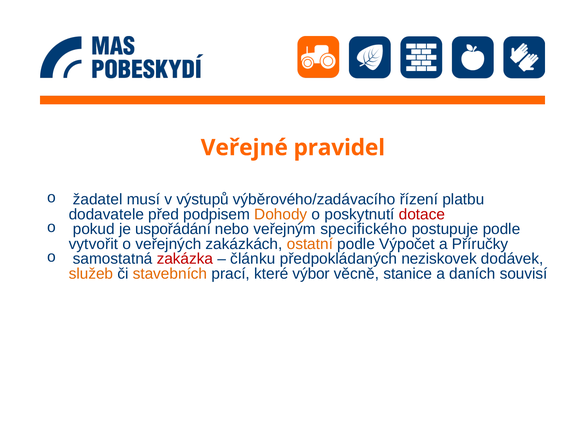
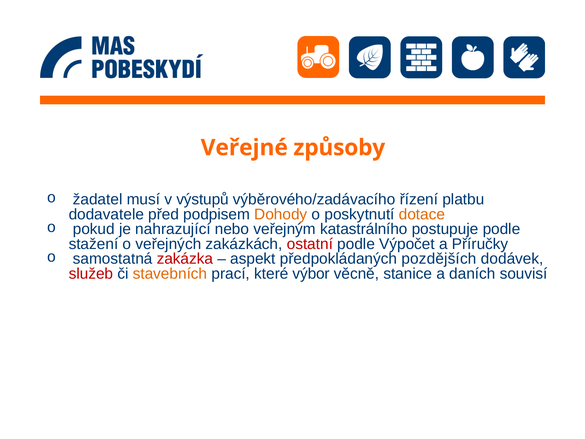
pravidel: pravidel -> způsoby
dotace colour: red -> orange
uspořádání: uspořádání -> nahrazující
specifického: specifického -> katastrálního
vytvořit: vytvořit -> stažení
ostatní colour: orange -> red
článku: článku -> aspekt
neziskovek: neziskovek -> pozdějších
služeb colour: orange -> red
